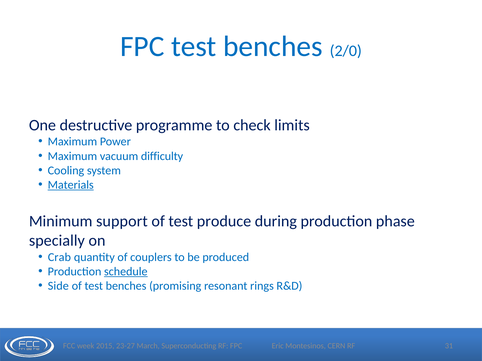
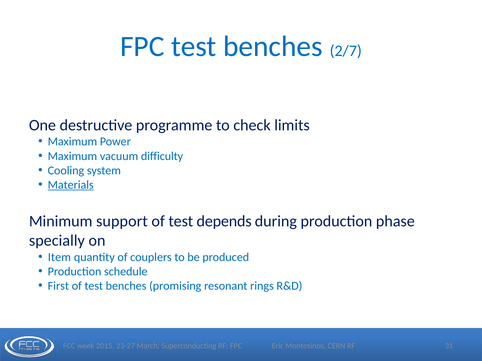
2/0: 2/0 -> 2/7
produce: produce -> depends
Crab: Crab -> Item
schedule underline: present -> none
Side: Side -> First
